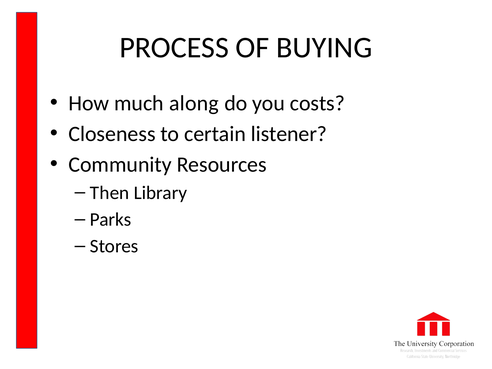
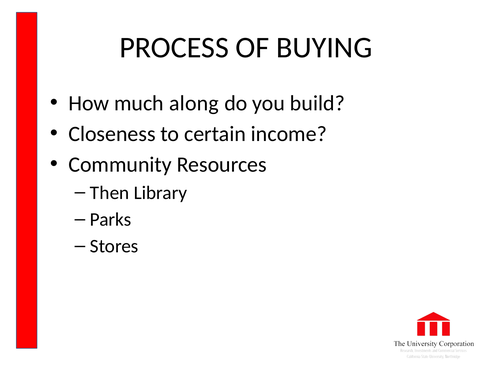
costs: costs -> build
listener: listener -> income
